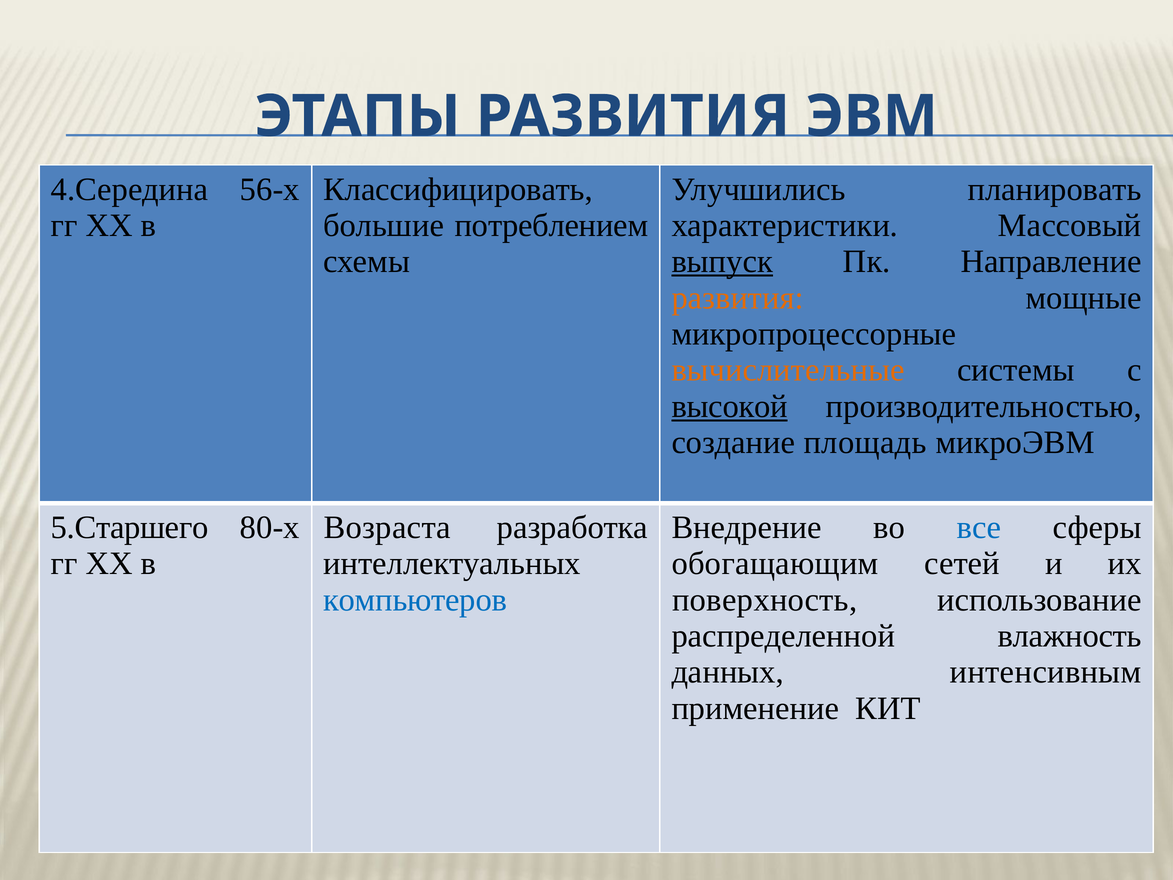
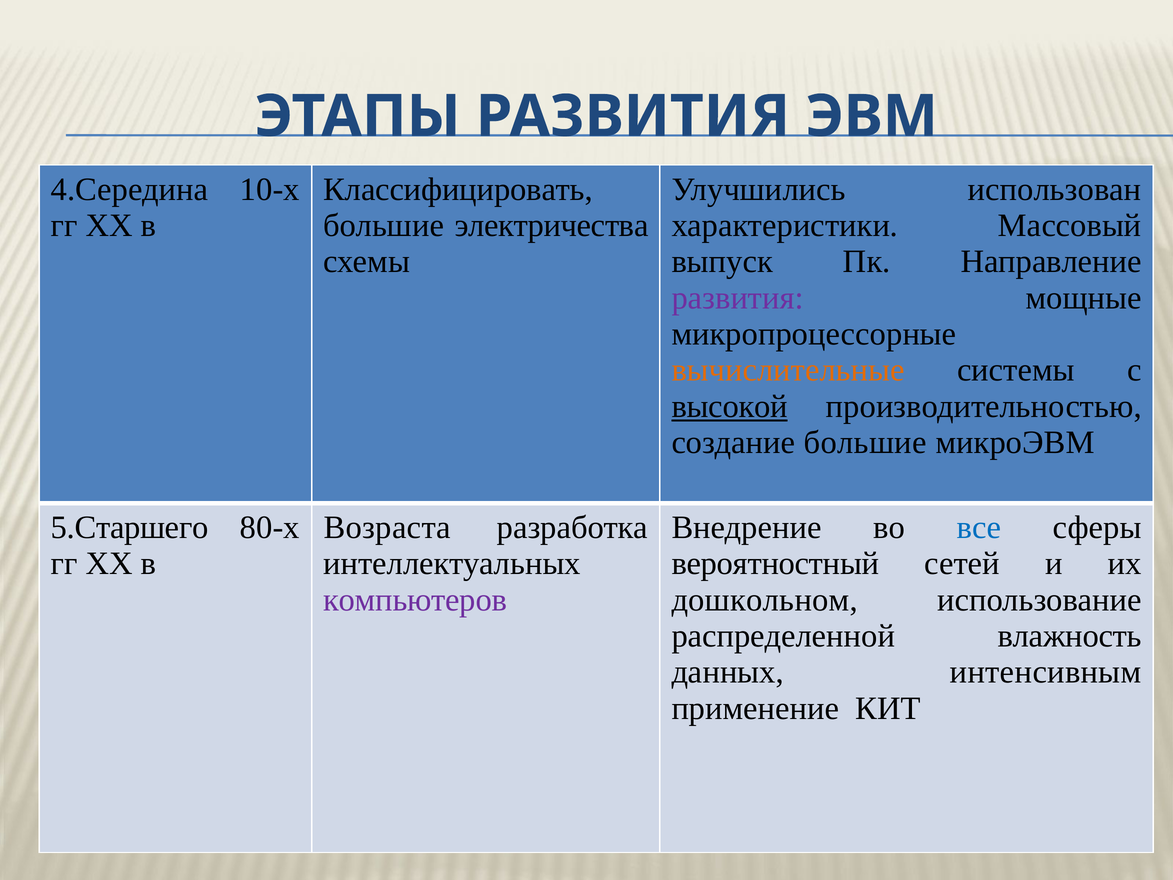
56-х: 56-х -> 10-х
планировать: планировать -> использован
потреблением: потреблением -> электричества
выпуск underline: present -> none
развития at (738, 298) colour: orange -> purple
создание площадь: площадь -> большие
обогащающим: обогащающим -> вероятностный
компьютеров colour: blue -> purple
поверхность: поверхность -> дошкольном
